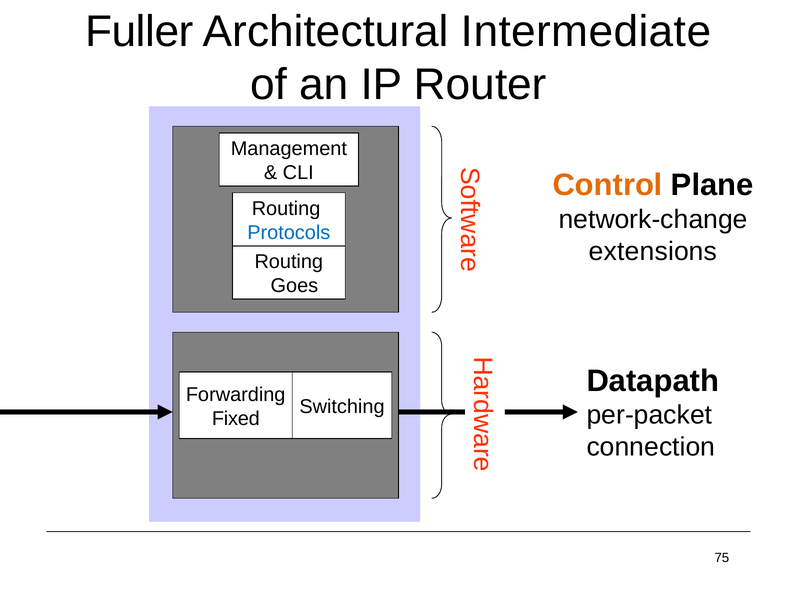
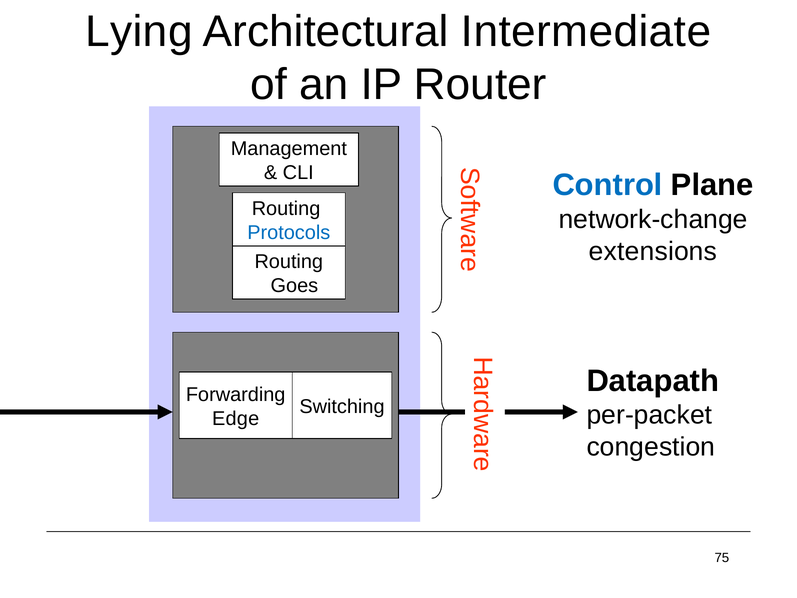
Fuller: Fuller -> Lying
Control colour: orange -> blue
Fixed: Fixed -> Edge
connection: connection -> congestion
